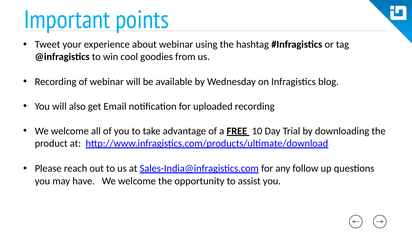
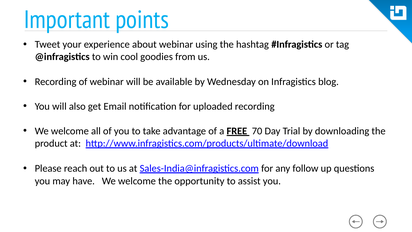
10: 10 -> 70
